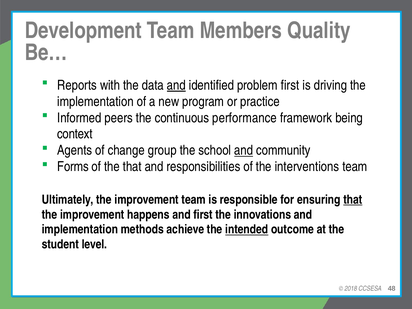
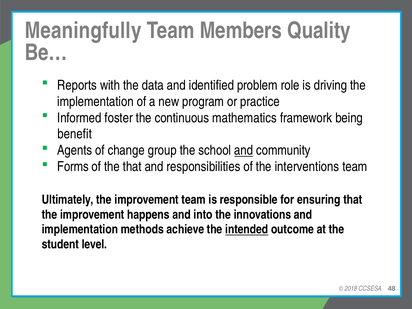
Development: Development -> Meaningfully
and at (176, 85) underline: present -> none
problem first: first -> role
peers: peers -> foster
performance: performance -> mathematics
context: context -> benefit
that at (353, 200) underline: present -> none
and first: first -> into
